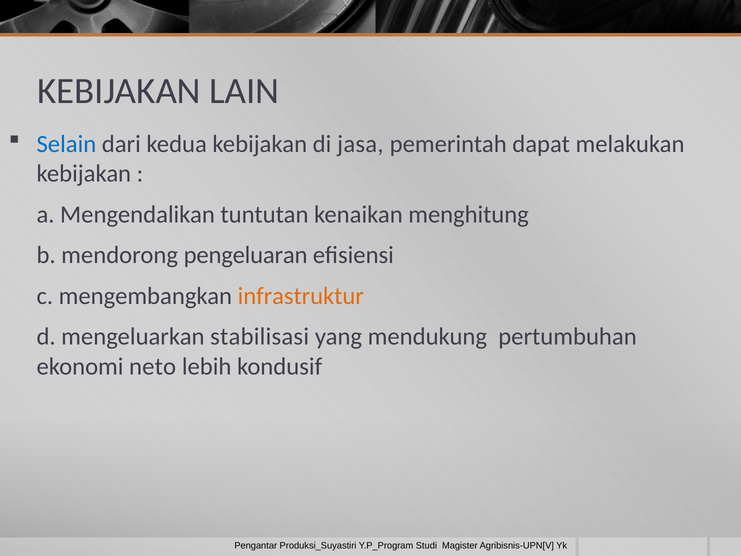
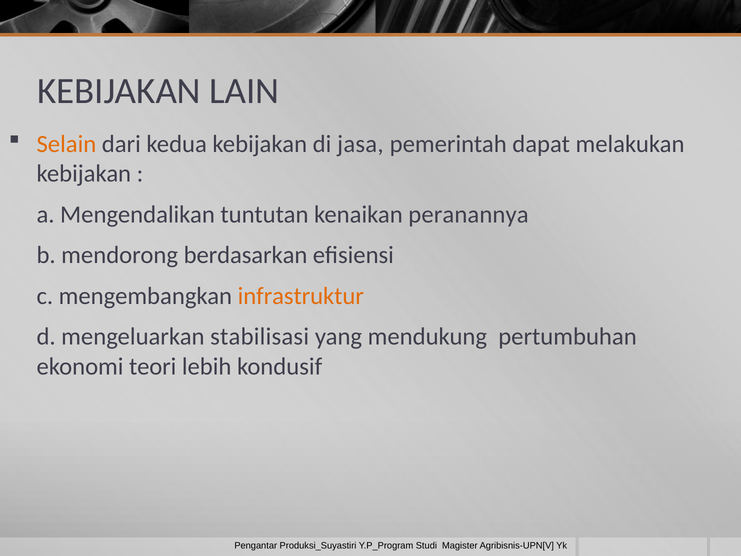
Selain colour: blue -> orange
menghitung: menghitung -> peranannya
pengeluaran: pengeluaran -> berdasarkan
neto: neto -> teori
